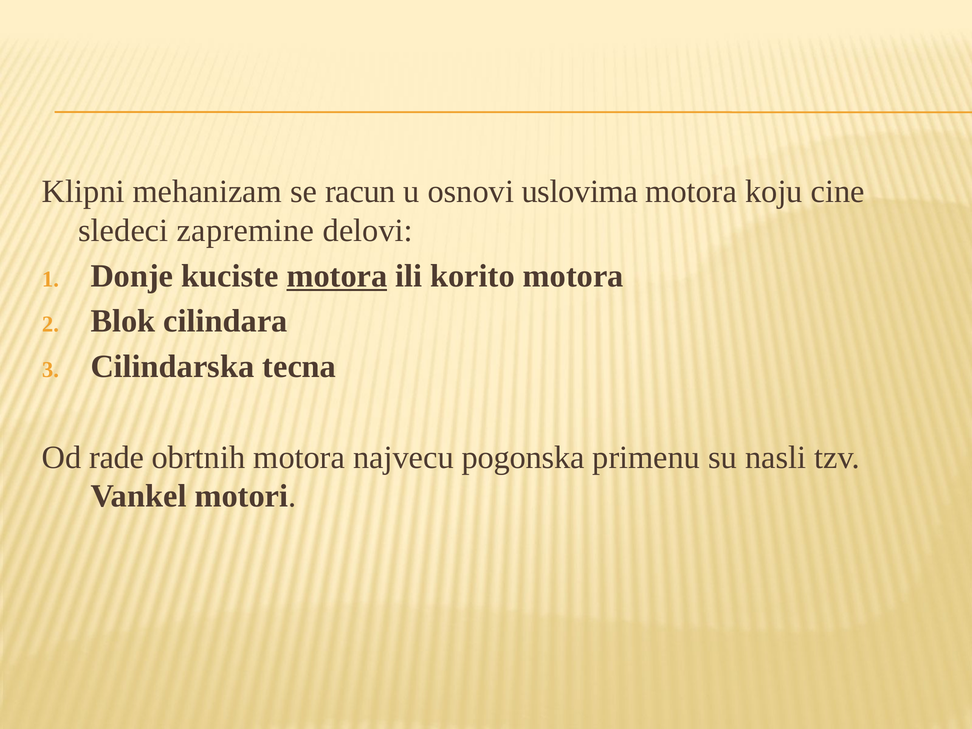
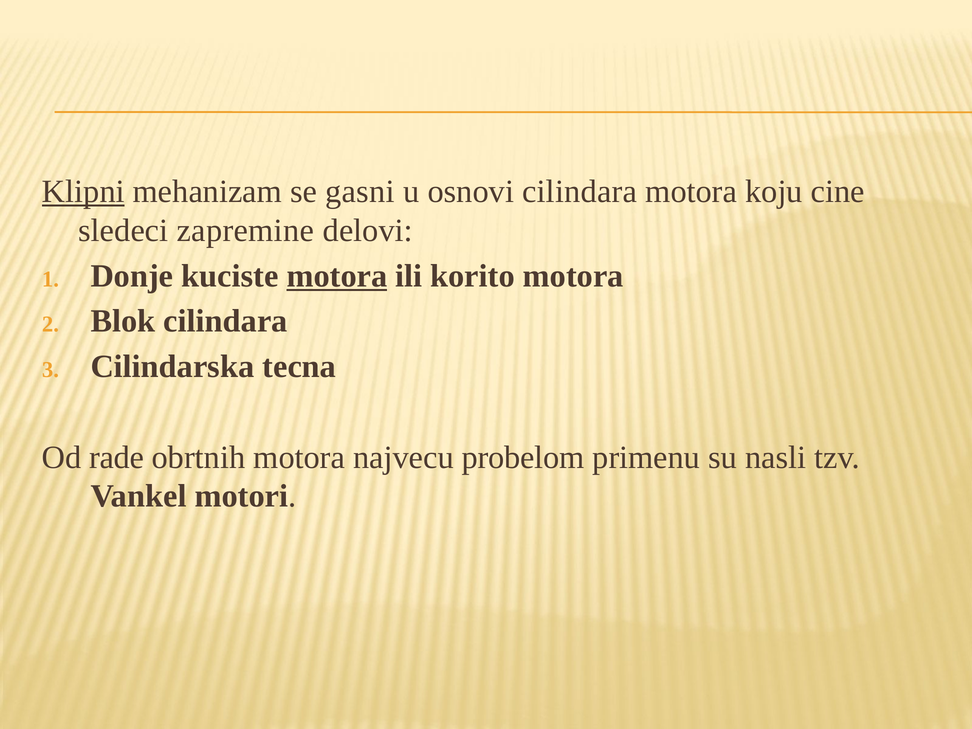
Klipni underline: none -> present
racun: racun -> gasni
osnovi uslovima: uslovima -> cilindara
pogonska: pogonska -> probelom
